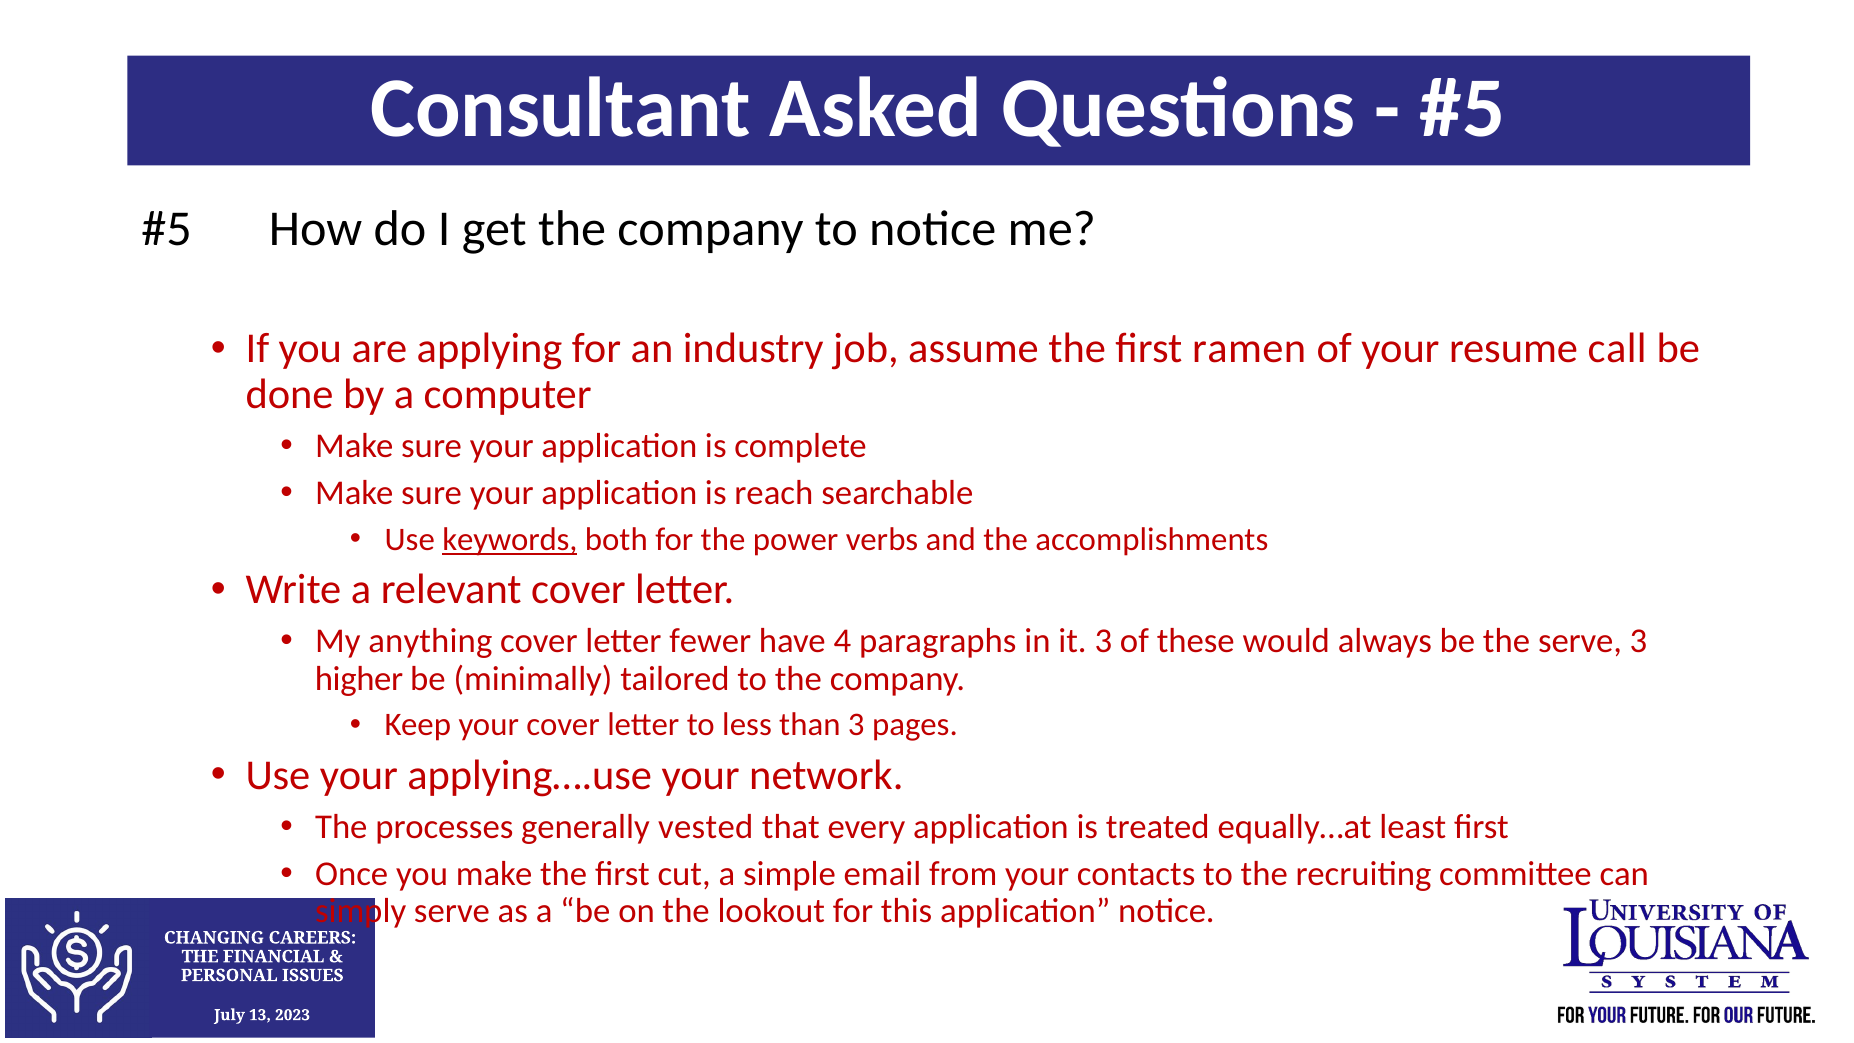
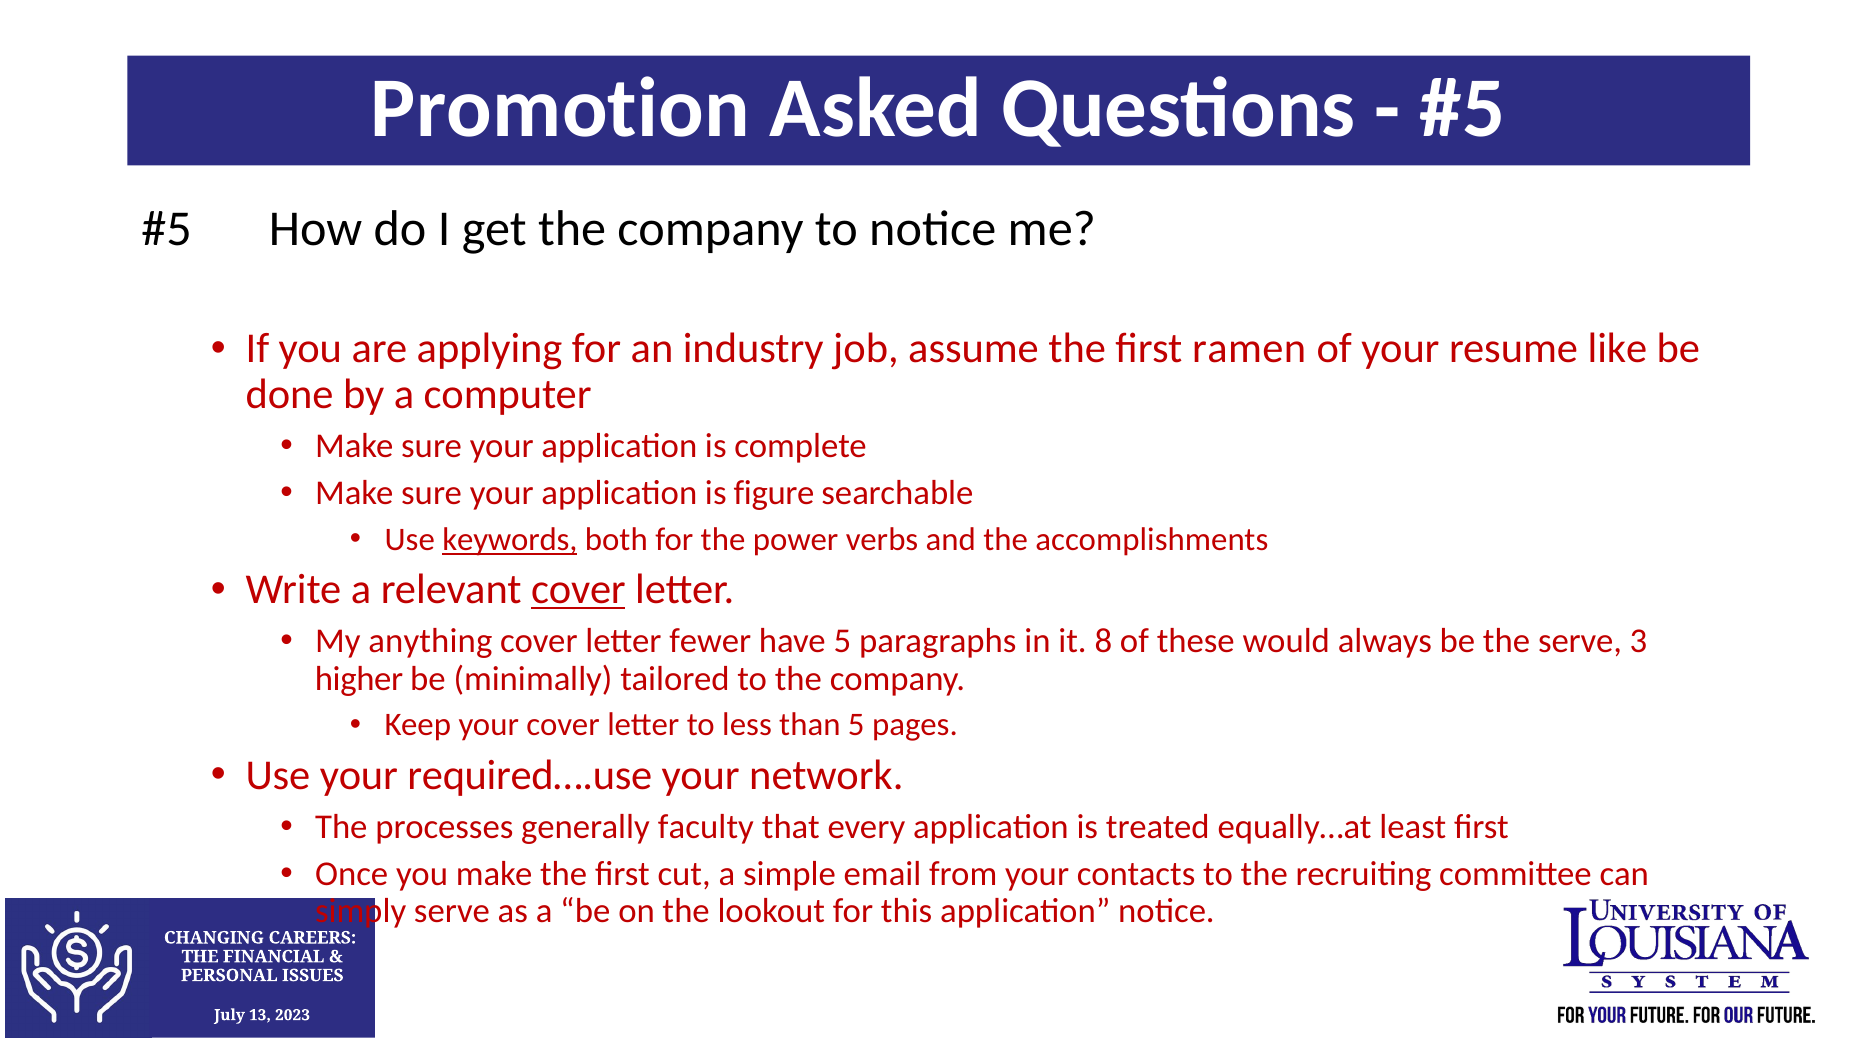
Consultant: Consultant -> Promotion
call: call -> like
reach: reach -> figure
cover at (578, 590) underline: none -> present
have 4: 4 -> 5
it 3: 3 -> 8
than 3: 3 -> 5
applying….use: applying….use -> required….use
vested: vested -> faculty
